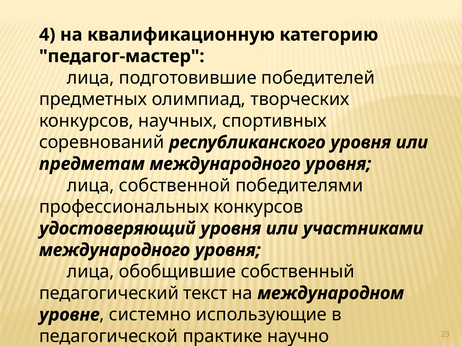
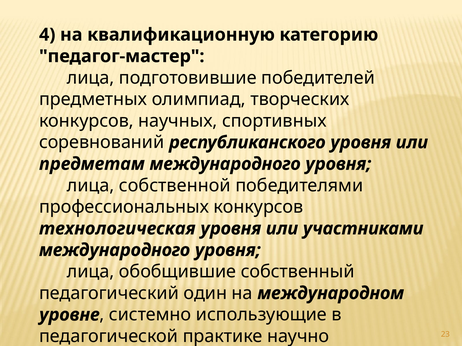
удостоверяющий: удостоверяющий -> технологическая
текст: текст -> один
